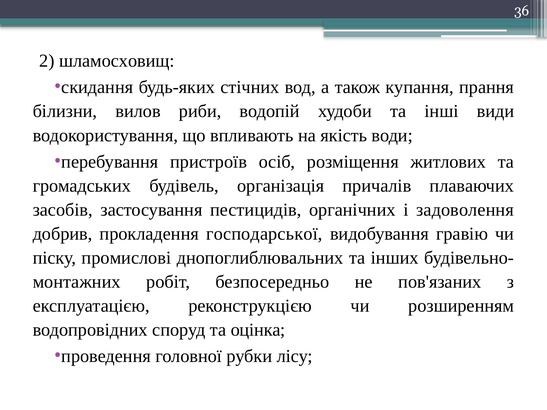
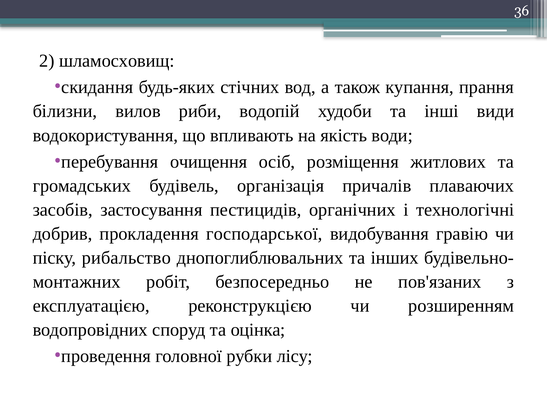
пристроїв: пристроїв -> очищення
зaдоволення: зaдоволення -> технологічні
промислові: промислові -> рибальство
